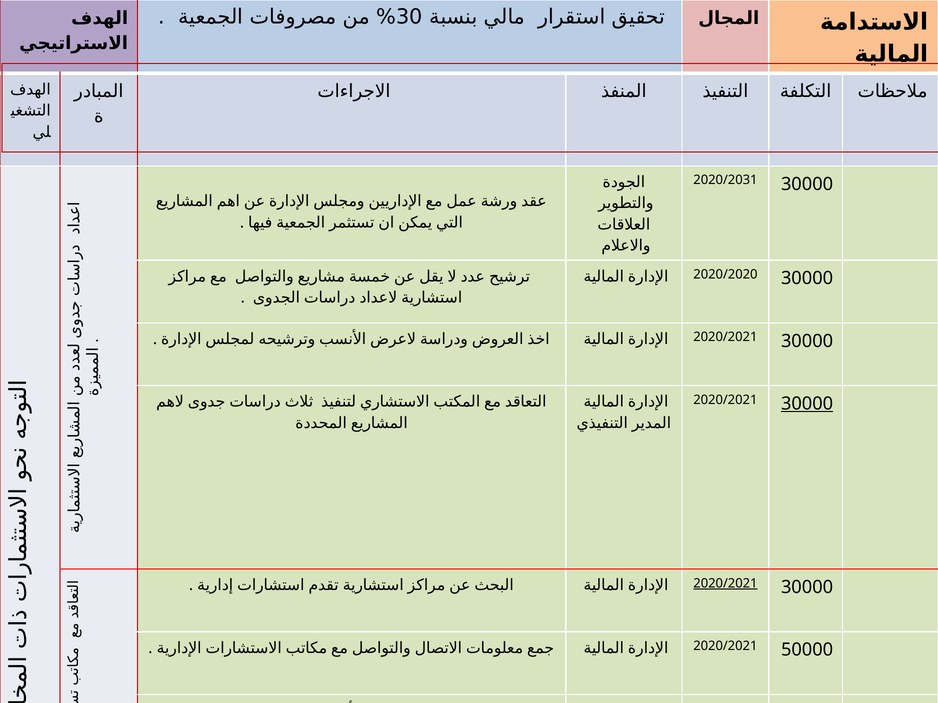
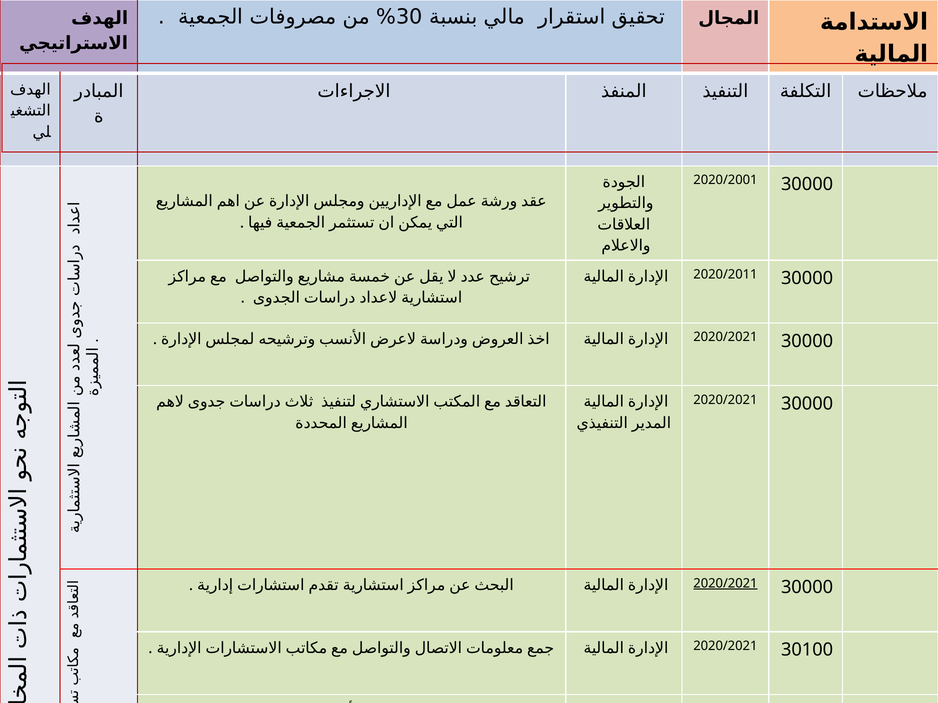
2020/2031: 2020/2031 -> 2020/2001
2020/2020: 2020/2020 -> 2020/2011
30000 at (807, 404) underline: present -> none
50000: 50000 -> 30100
